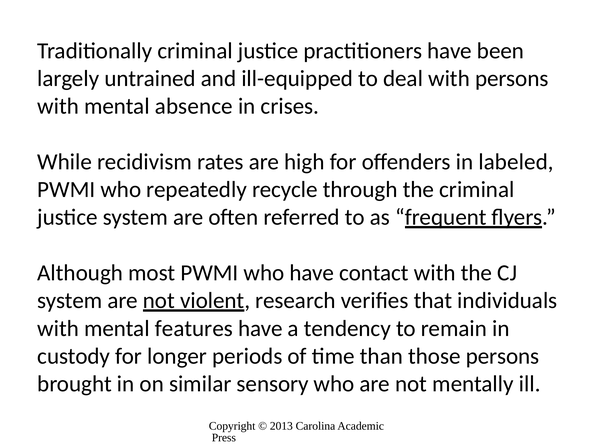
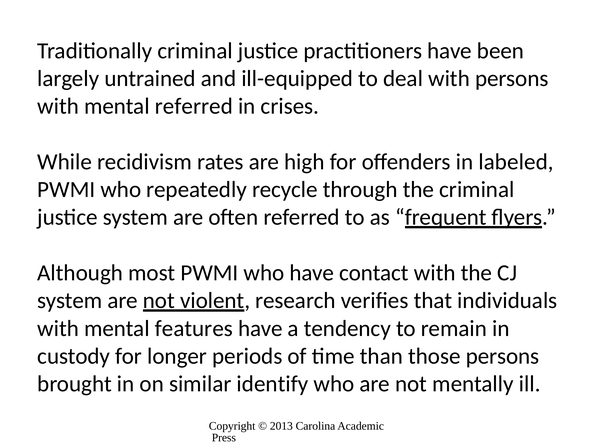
mental absence: absence -> referred
sensory: sensory -> identify
